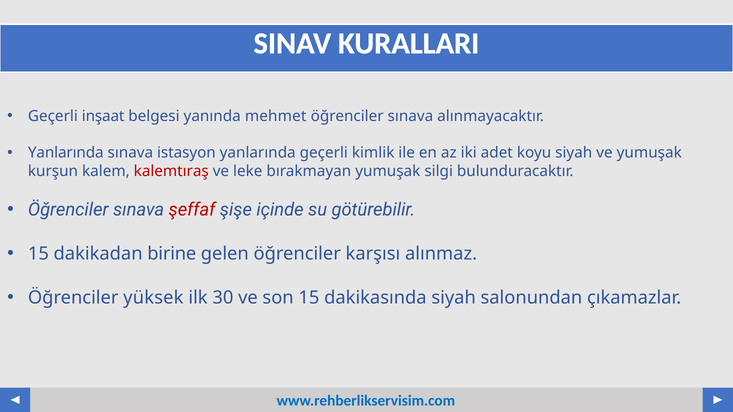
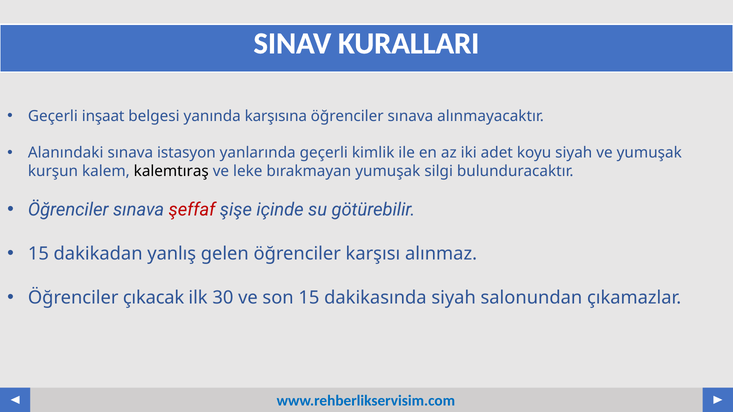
mehmet: mehmet -> karşısına
Yanlarında at (66, 153): Yanlarında -> Alanındaki
kalemtıraş colour: red -> black
birine: birine -> yanlış
yüksek: yüksek -> çıkacak
